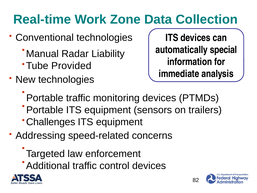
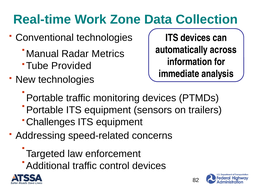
special: special -> across
Liability: Liability -> Metrics
